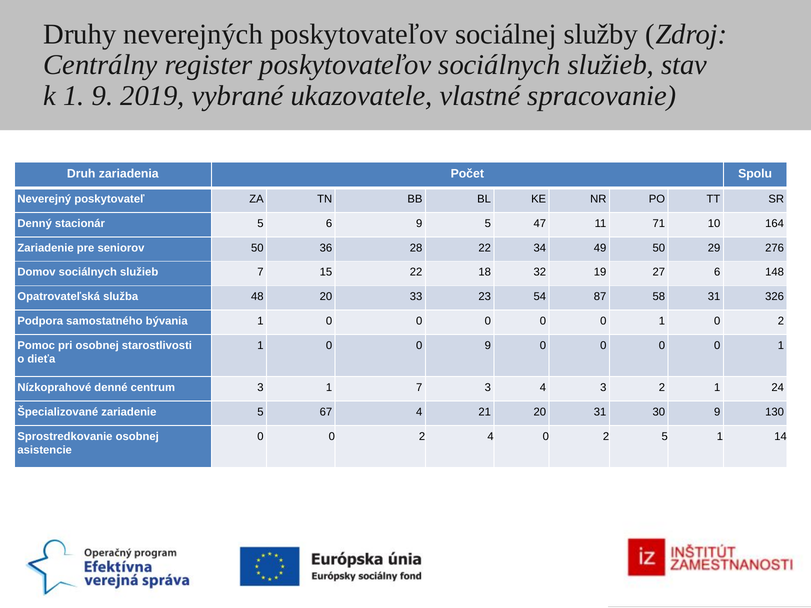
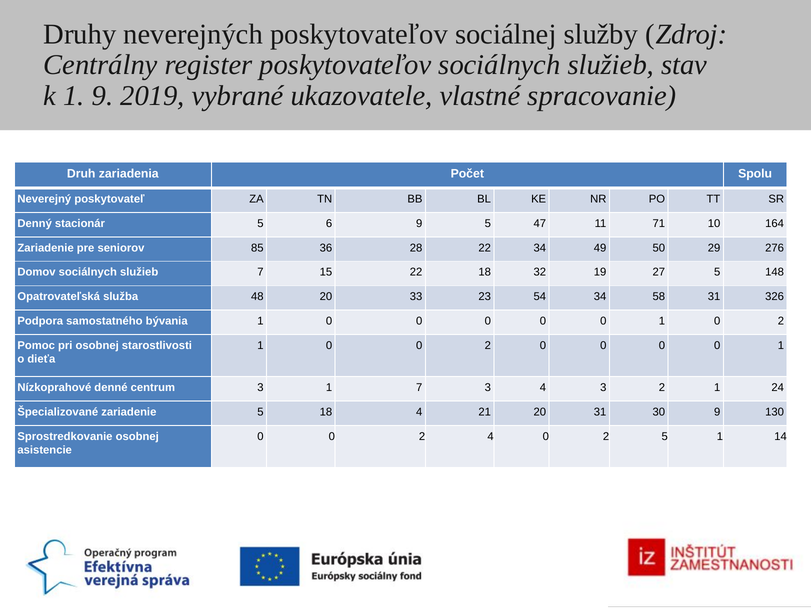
seniorov 50: 50 -> 85
27 6: 6 -> 5
54 87: 87 -> 34
1 0 0 9: 9 -> 2
5 67: 67 -> 18
